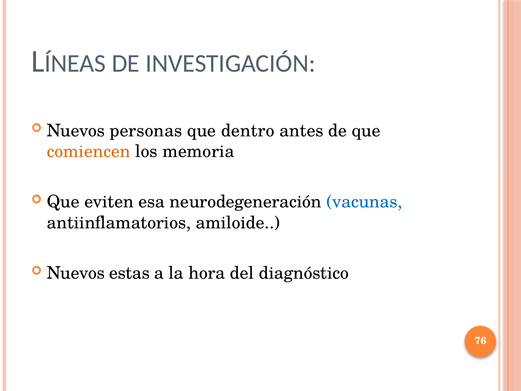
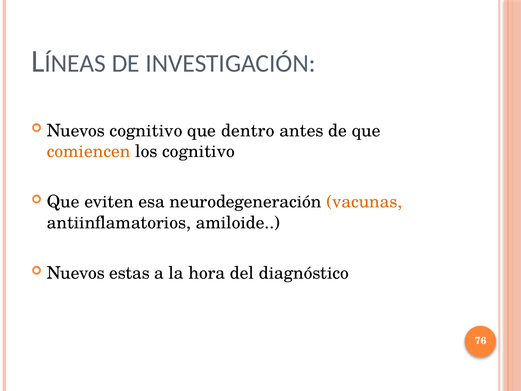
Nuevos personas: personas -> cognitivo
los memoria: memoria -> cognitivo
vacunas colour: blue -> orange
